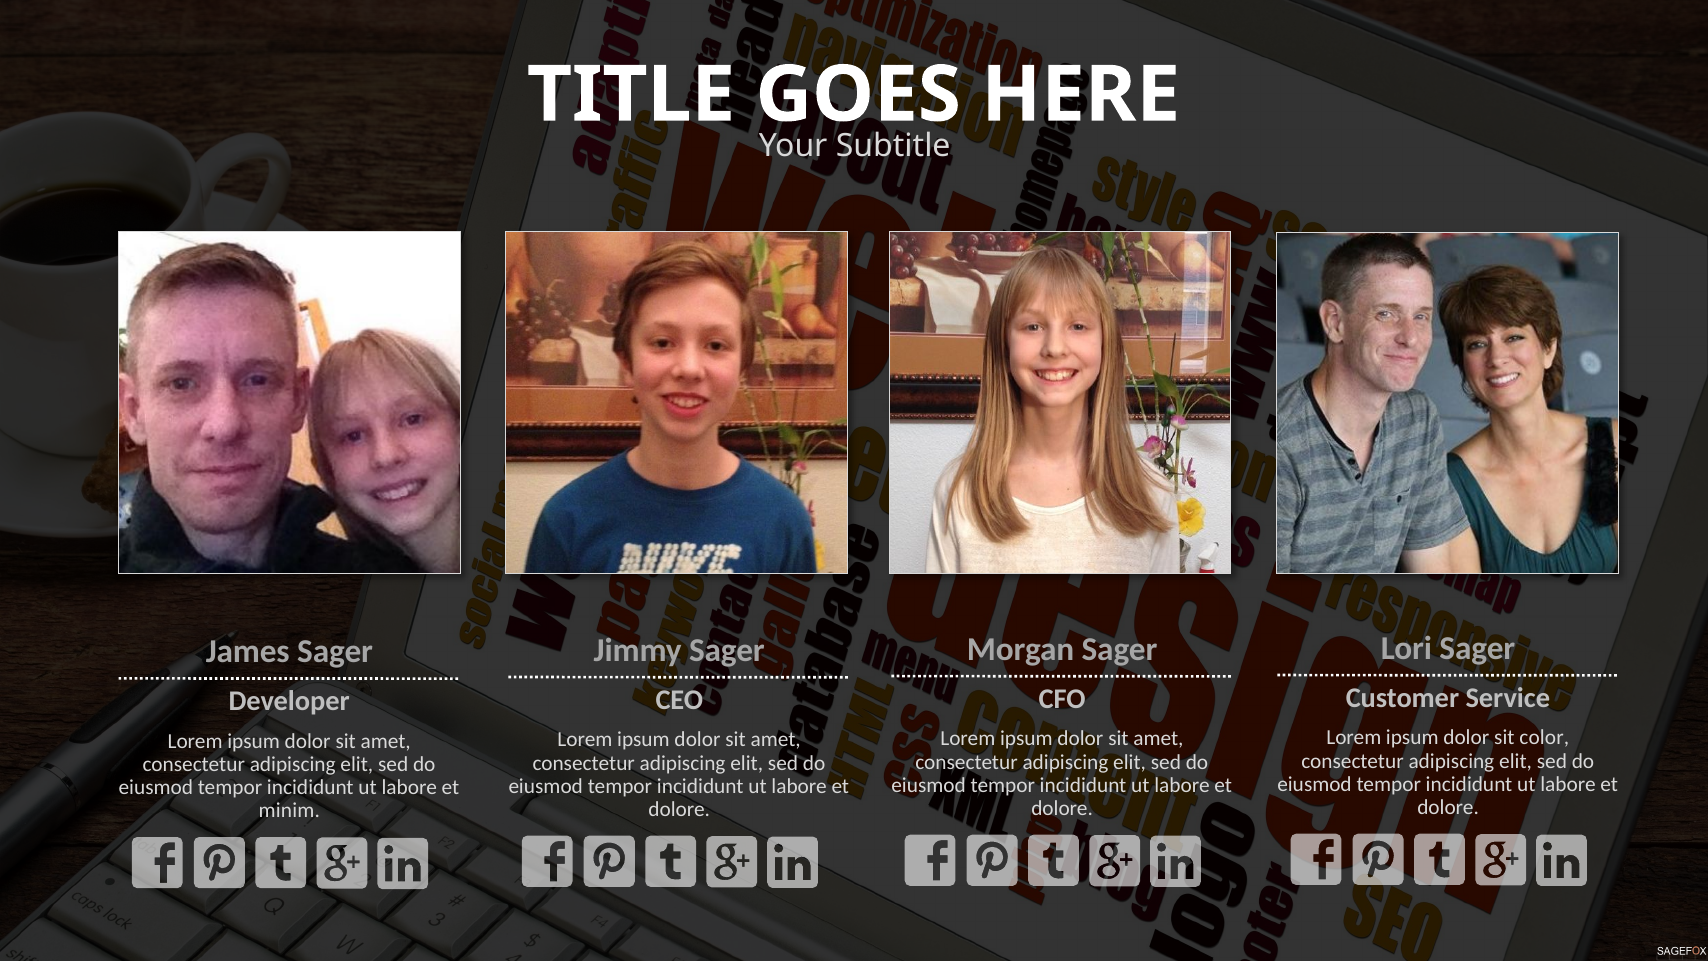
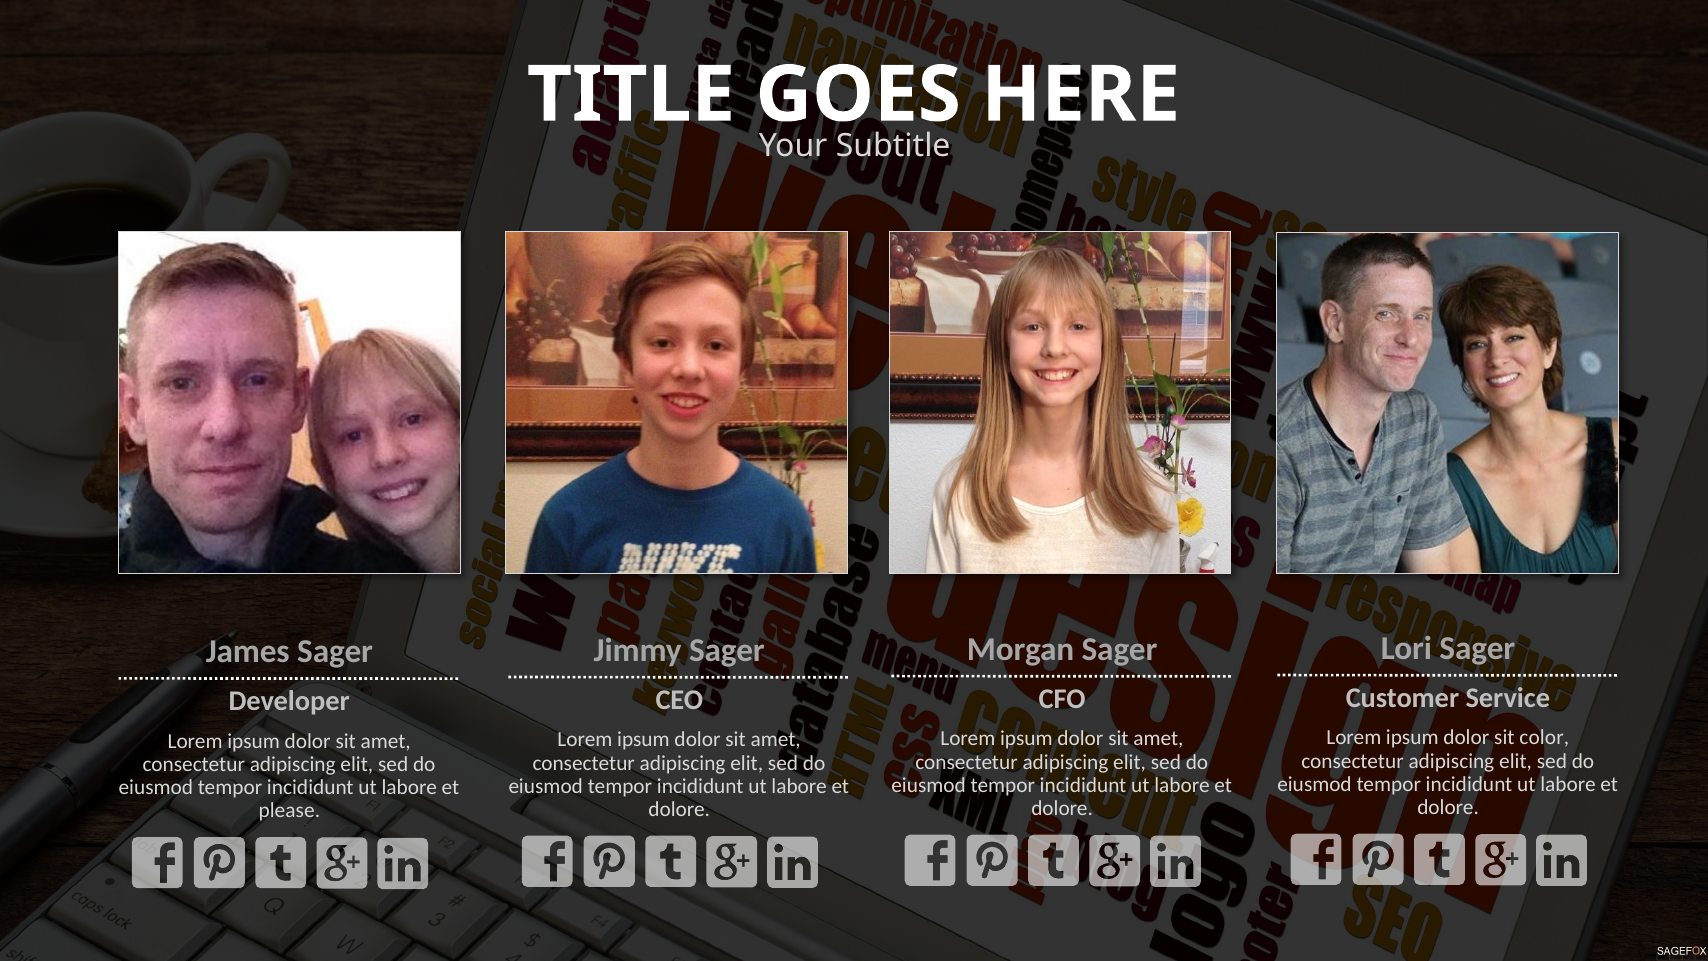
minim: minim -> please
